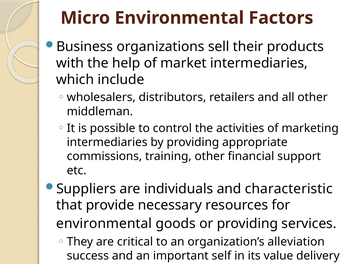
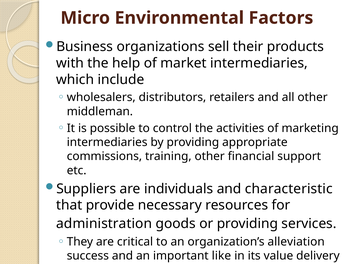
environmental at (104, 224): environmental -> administration
self: self -> like
